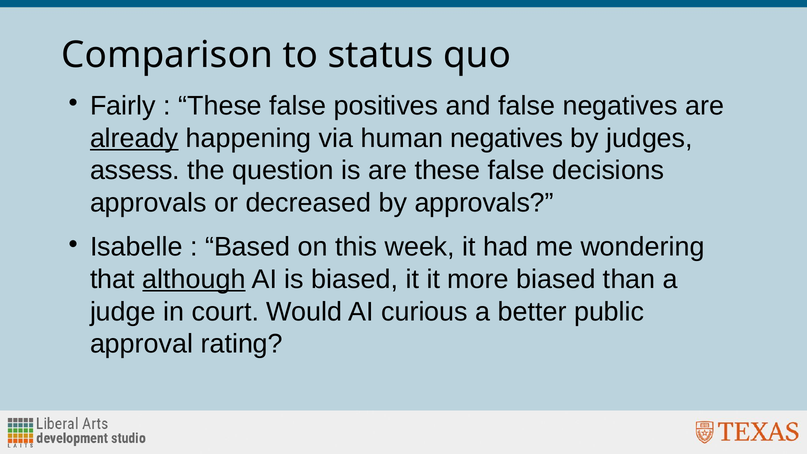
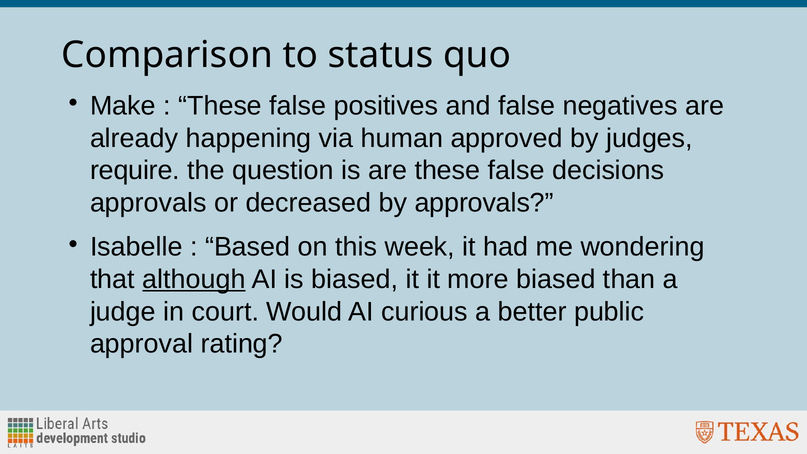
Fairly: Fairly -> Make
already underline: present -> none
human negatives: negatives -> approved
assess: assess -> require
